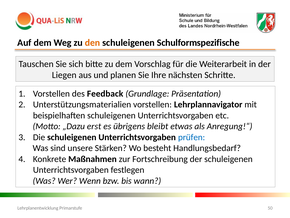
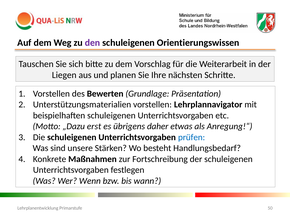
den colour: orange -> purple
Schulformspezifische: Schulformspezifische -> Orientierungswissen
Feedback: Feedback -> Bewerten
bleibt: bleibt -> daher
